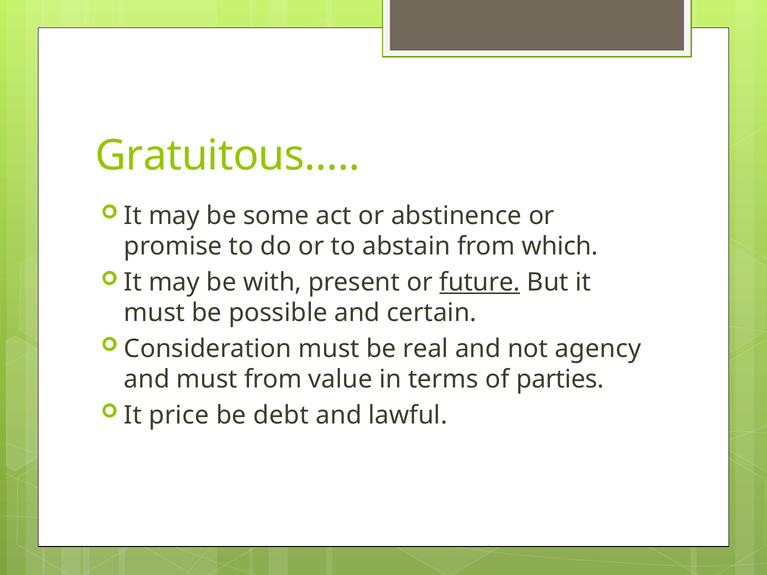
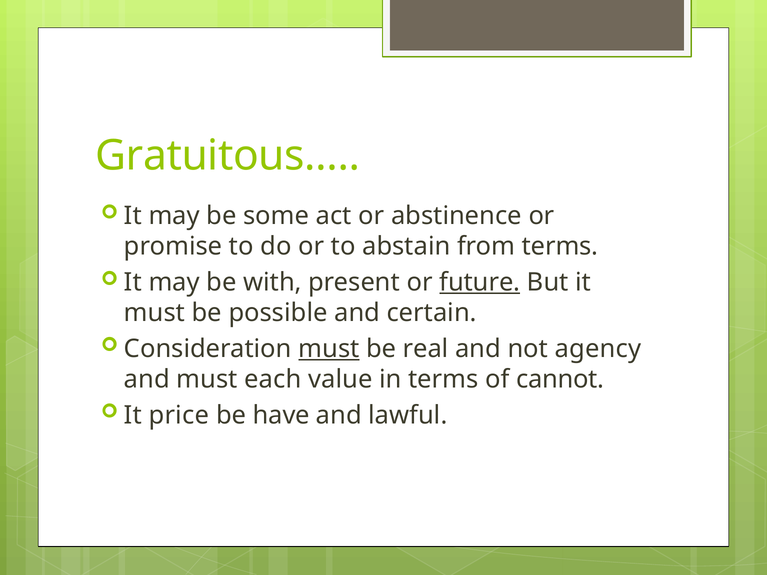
from which: which -> terms
must at (329, 349) underline: none -> present
must from: from -> each
parties: parties -> cannot
debt: debt -> have
